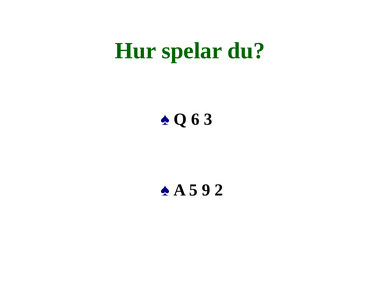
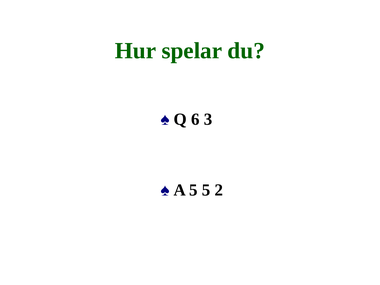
5 9: 9 -> 5
